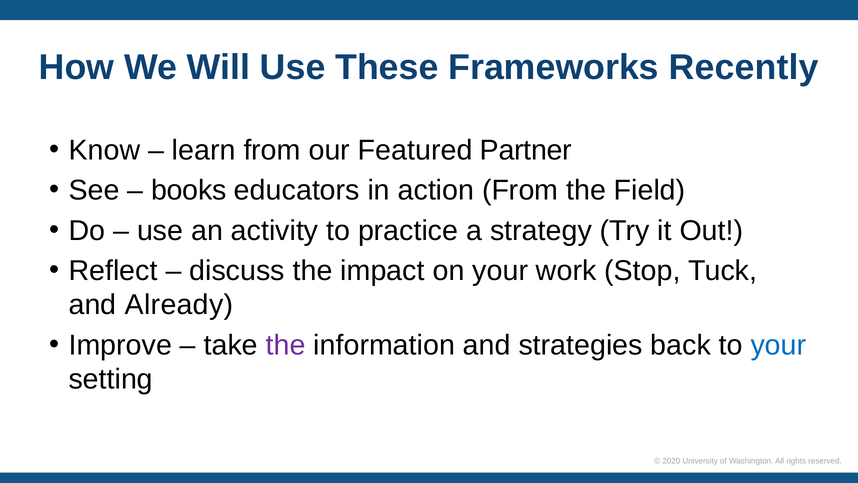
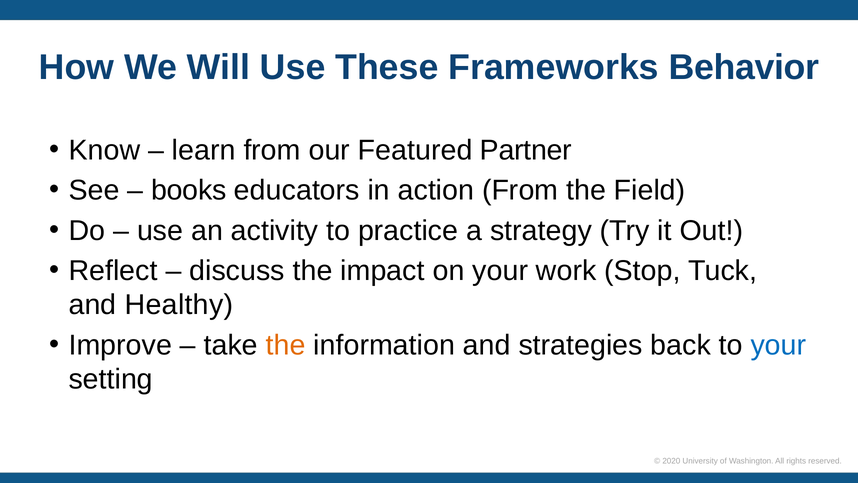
Recently: Recently -> Behavior
Already: Already -> Healthy
the at (286, 345) colour: purple -> orange
